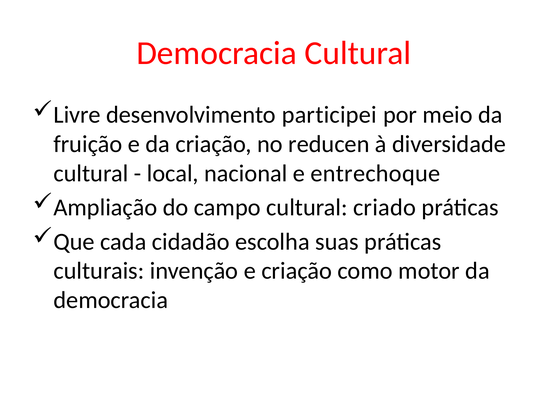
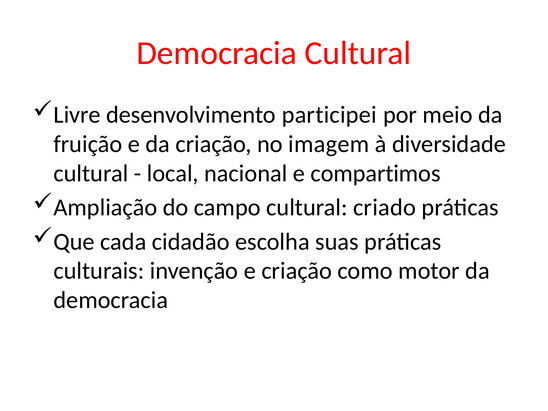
reducen: reducen -> imagem
entrechoque: entrechoque -> compartimos
